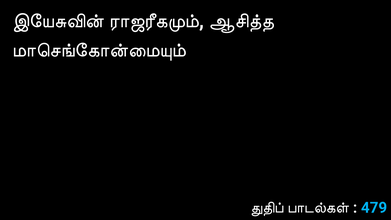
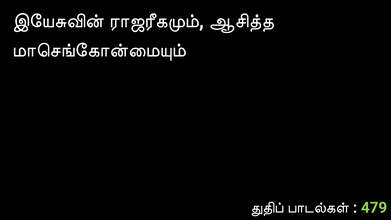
479 colour: light blue -> light green
